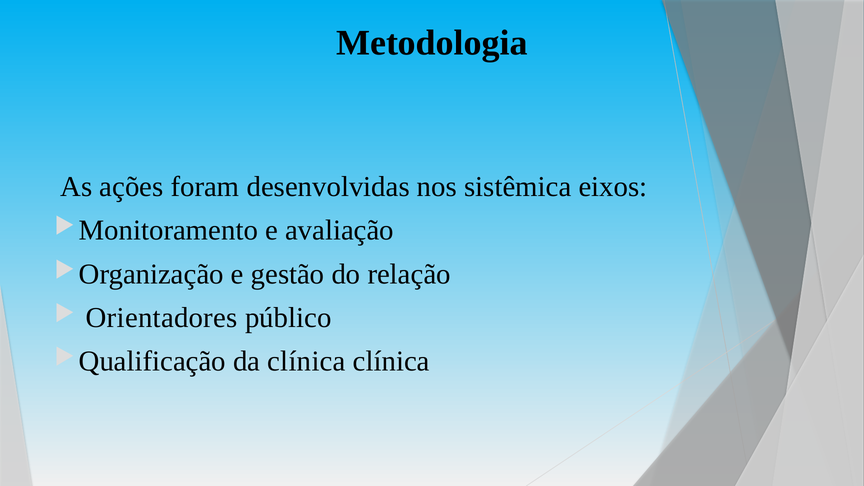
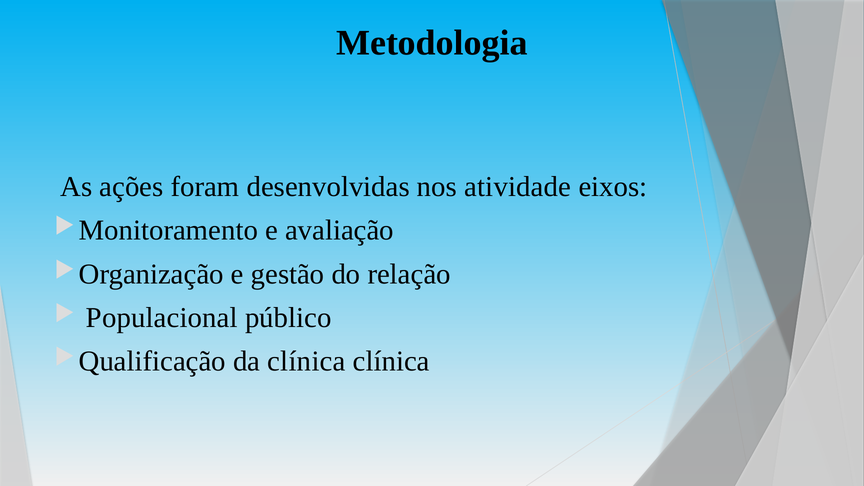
sistêmica: sistêmica -> atividade
Orientadores: Orientadores -> Populacional
